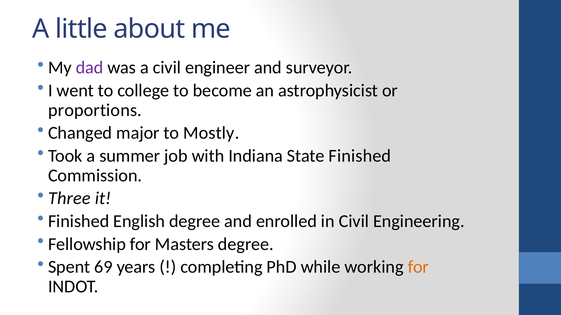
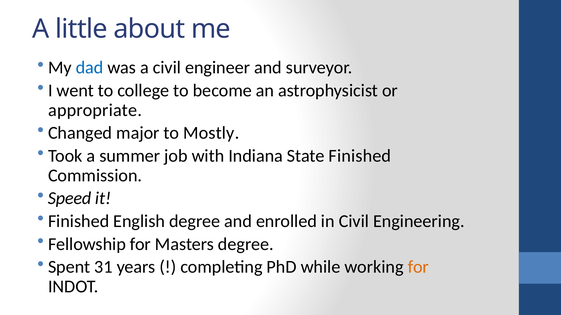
dad colour: purple -> blue
proportions: proportions -> appropriate
Three: Three -> Speed
69: 69 -> 31
